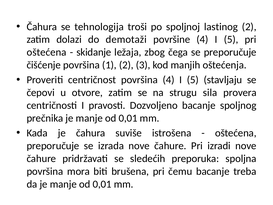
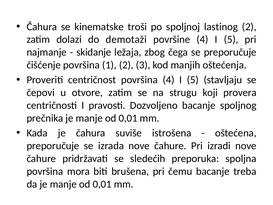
tehnologija: tehnologija -> kinematske
oštećena at (47, 52): oštećena -> najmanje
sila: sila -> koji
